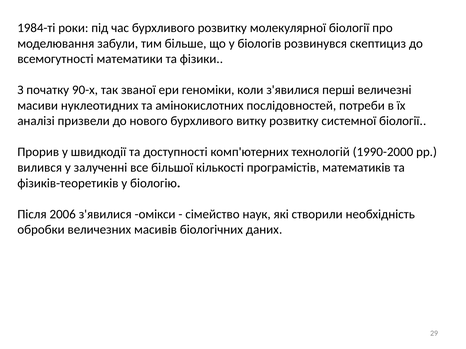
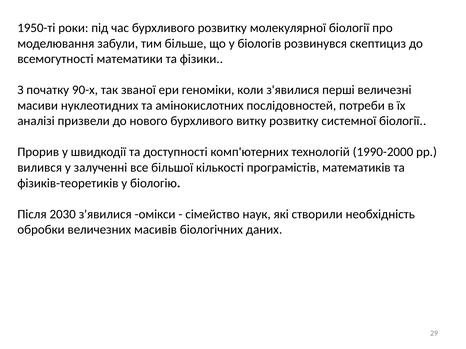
1984-ті: 1984-ті -> 1950-ті
2006: 2006 -> 2030
